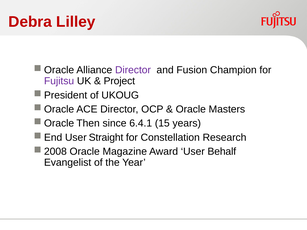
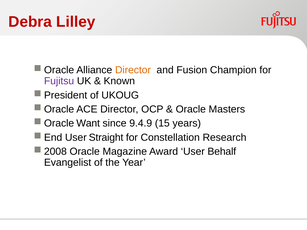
Director at (133, 70) colour: purple -> orange
Project: Project -> Known
Then: Then -> Want
6.4.1: 6.4.1 -> 9.4.9
